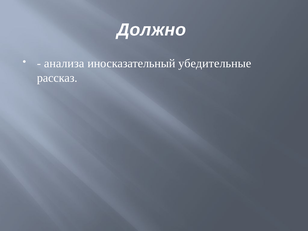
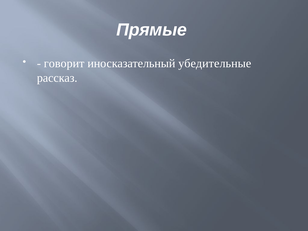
Должно: Должно -> Прямые
анализа: анализа -> говорит
